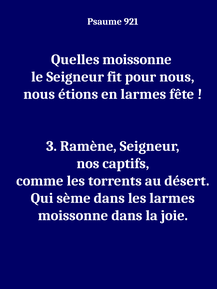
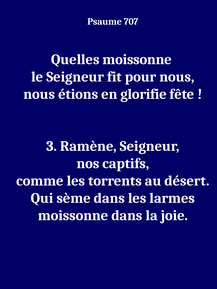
921: 921 -> 707
en larmes: larmes -> glorifie
